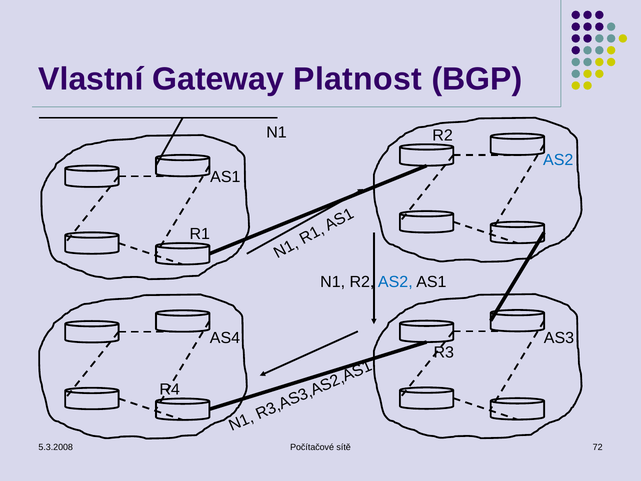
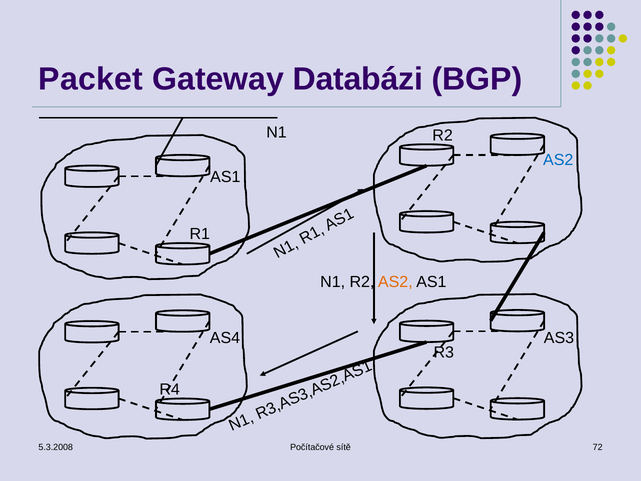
Vlastní: Vlastní -> Packet
Platnost: Platnost -> Databázi
AS2 at (395, 282) colour: blue -> orange
